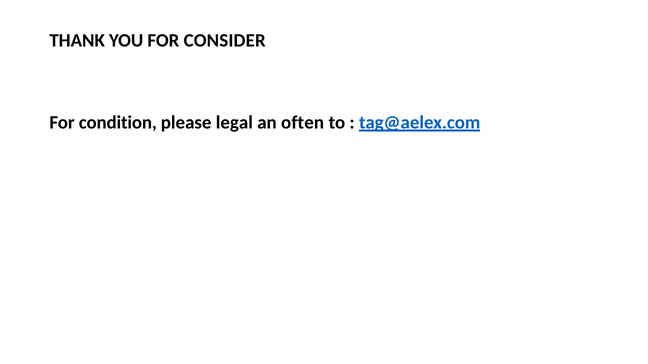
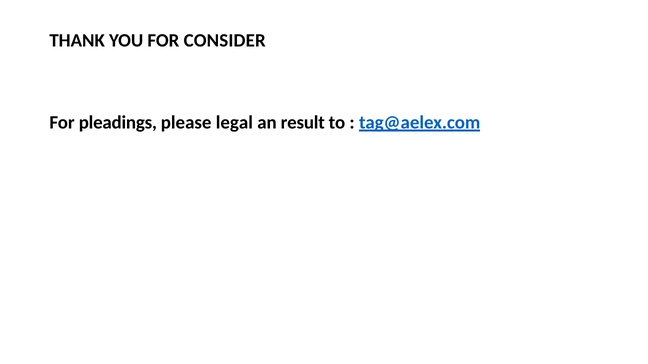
condition: condition -> pleadings
often: often -> result
